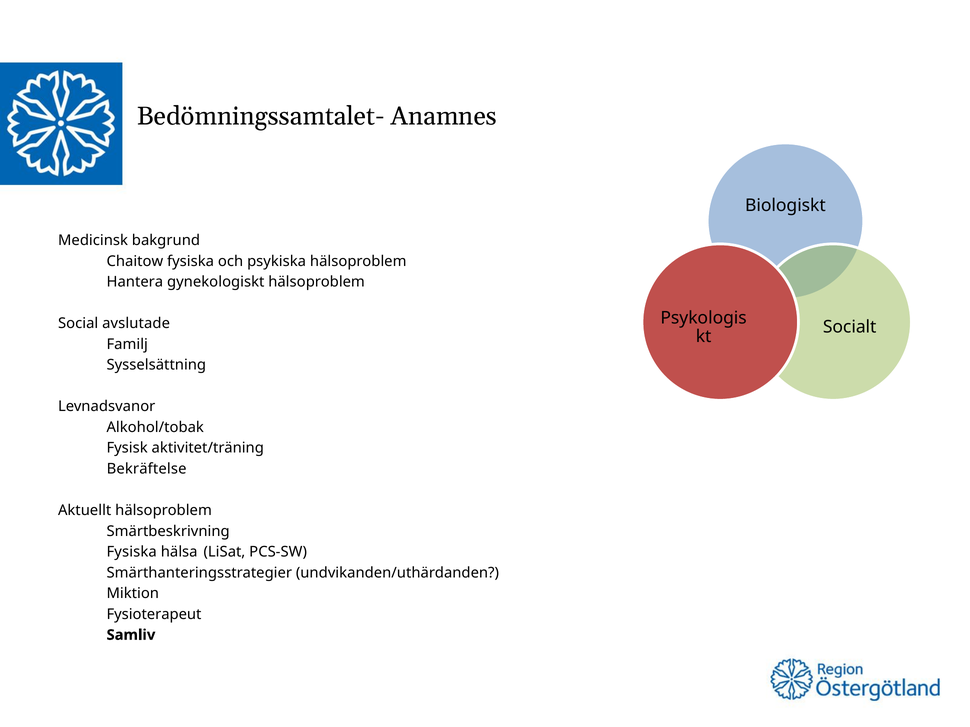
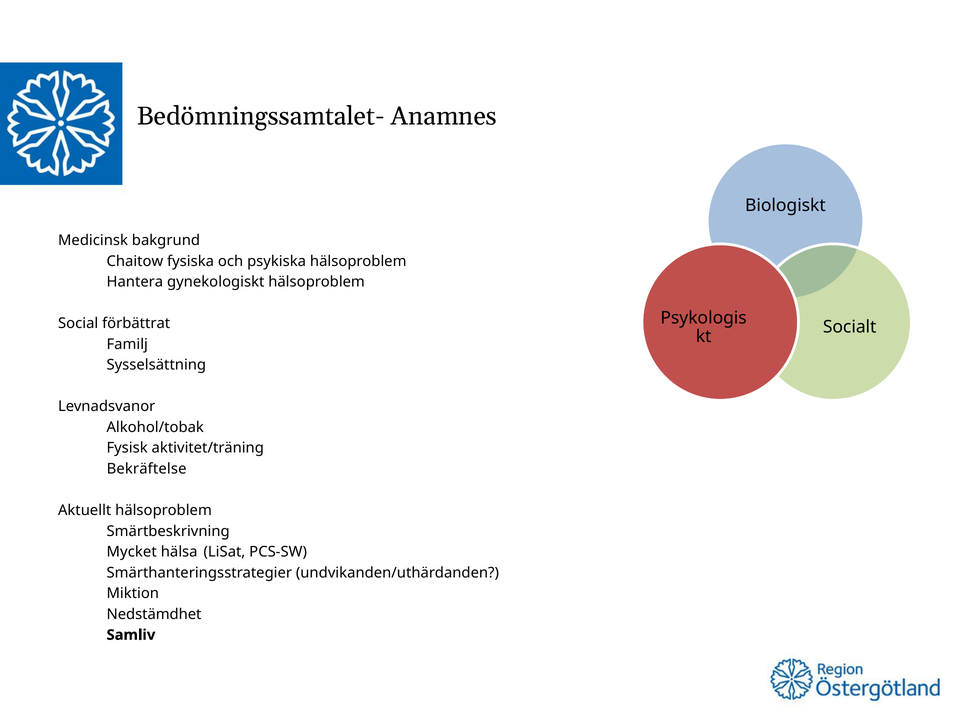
avslutade: avslutade -> förbättrat
Fysiska at (132, 552): Fysiska -> Mycket
Fysioterapeut: Fysioterapeut -> Nedstämdhet
